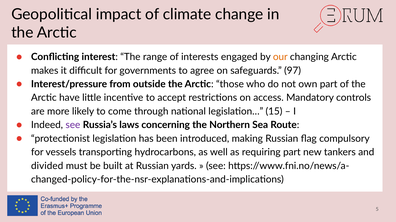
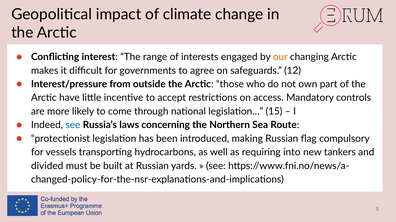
97: 97 -> 12
see at (73, 125) colour: purple -> blue
requiring part: part -> into
